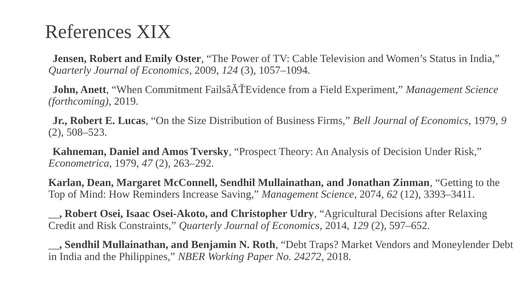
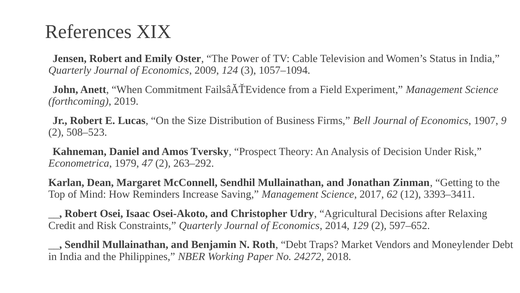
Economics 1979: 1979 -> 1907
2074: 2074 -> 2017
